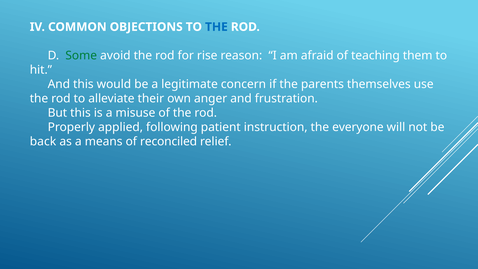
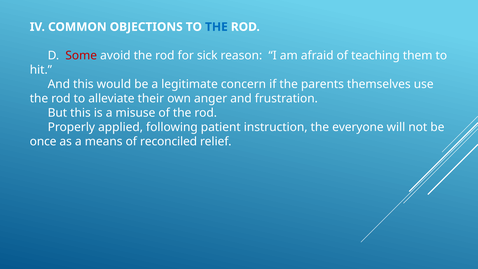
Some colour: green -> red
rise: rise -> sick
back: back -> once
